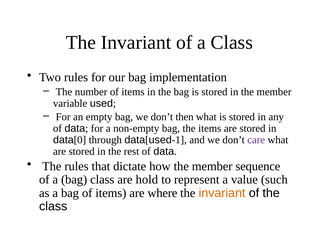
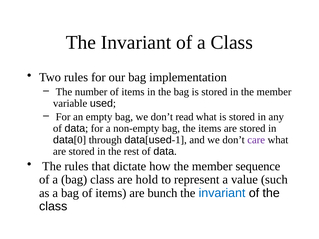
then: then -> read
where: where -> bunch
invariant at (222, 193) colour: orange -> blue
